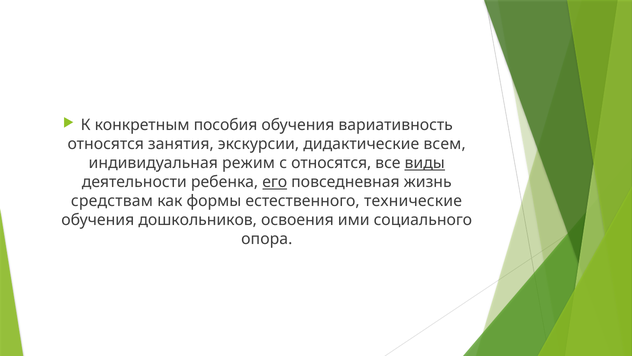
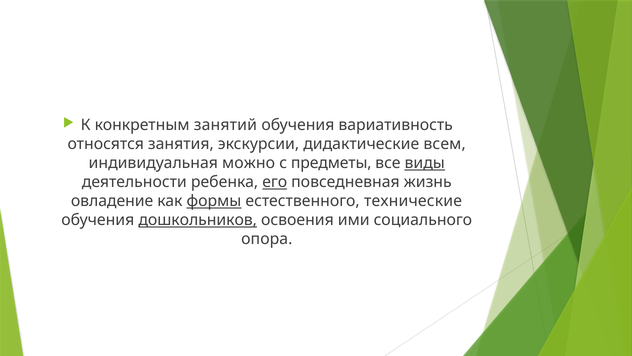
пособия: пособия -> занятий
режим: режим -> можно
с относятся: относятся -> предметы
средствам: средствам -> овладение
формы underline: none -> present
дошкольников underline: none -> present
